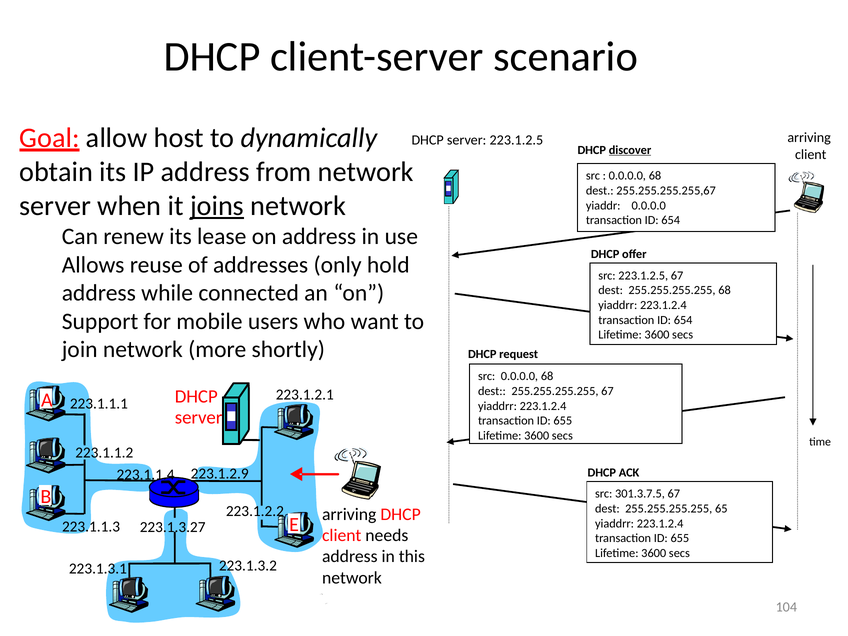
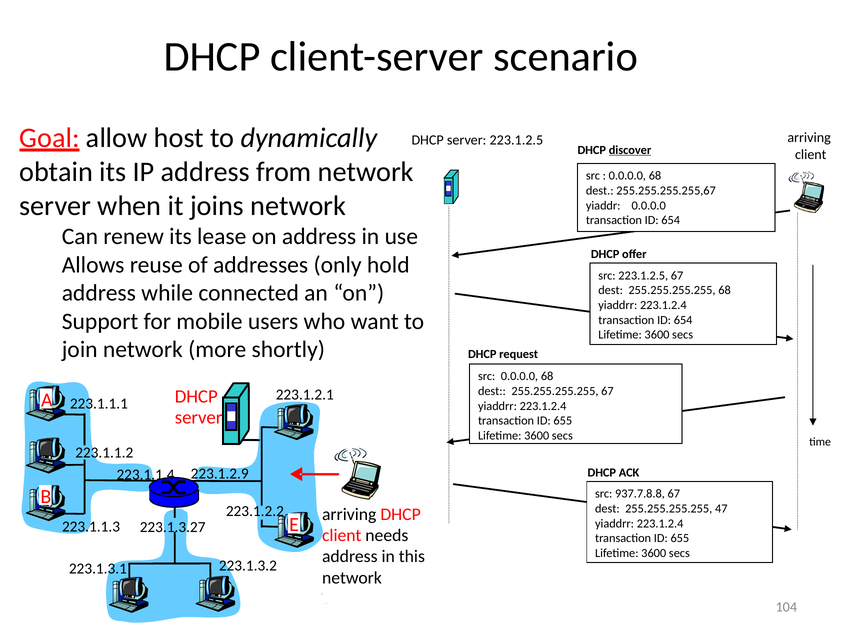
joins underline: present -> none
301.3.7.5: 301.3.7.5 -> 937.7.8.8
65: 65 -> 47
